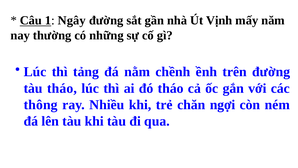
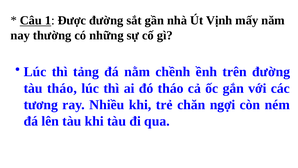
Ngây: Ngây -> Được
thông: thông -> tương
